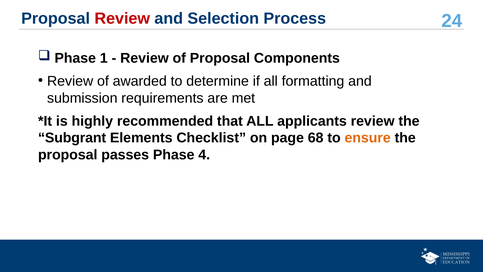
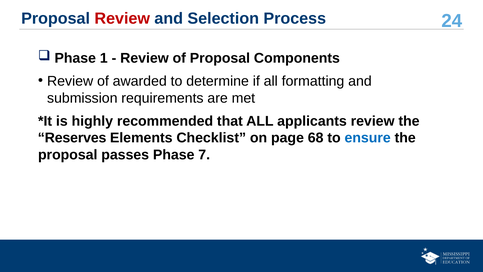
Subgrant: Subgrant -> Reserves
ensure colour: orange -> blue
4: 4 -> 7
